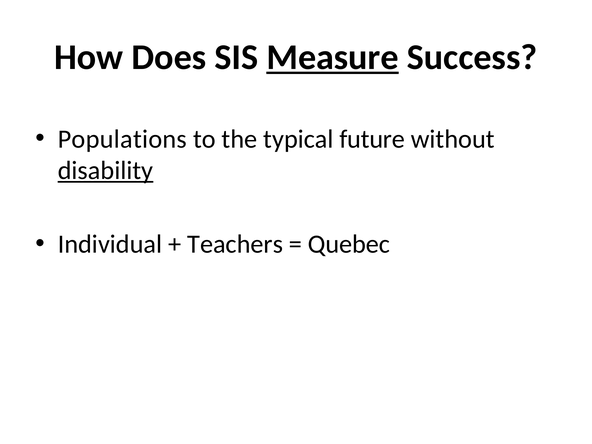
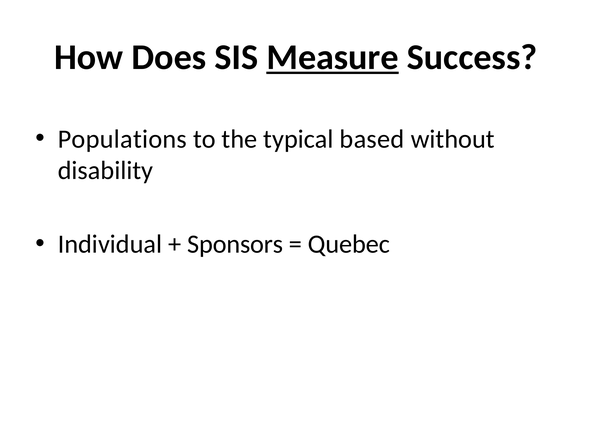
future: future -> based
disability underline: present -> none
Teachers: Teachers -> Sponsors
